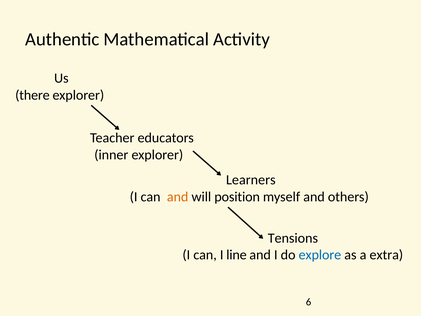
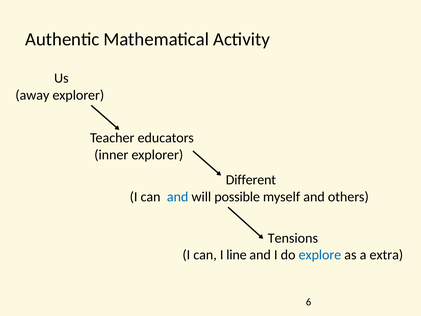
there: there -> away
Learners: Learners -> Different
and at (178, 197) colour: orange -> blue
position: position -> possible
